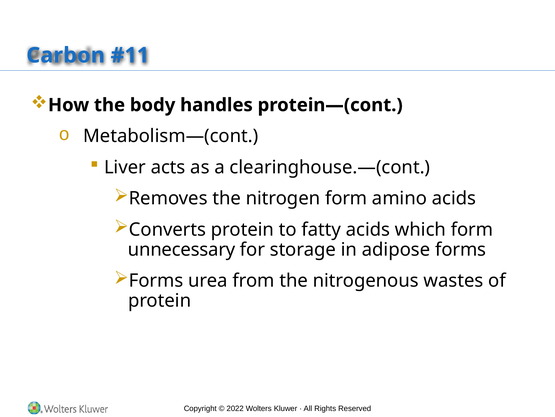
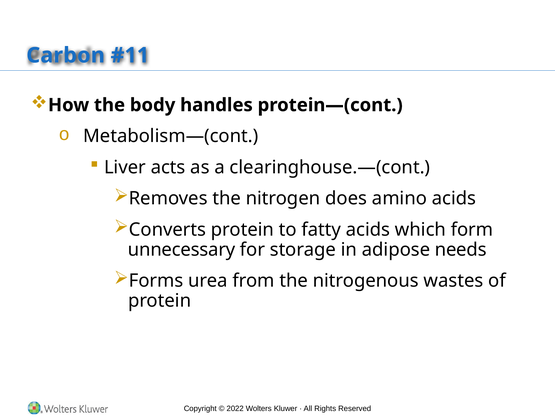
nitrogen form: form -> does
adipose forms: forms -> needs
